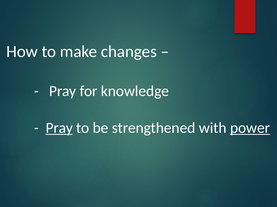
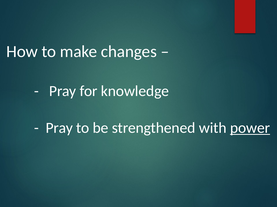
Pray at (59, 128) underline: present -> none
